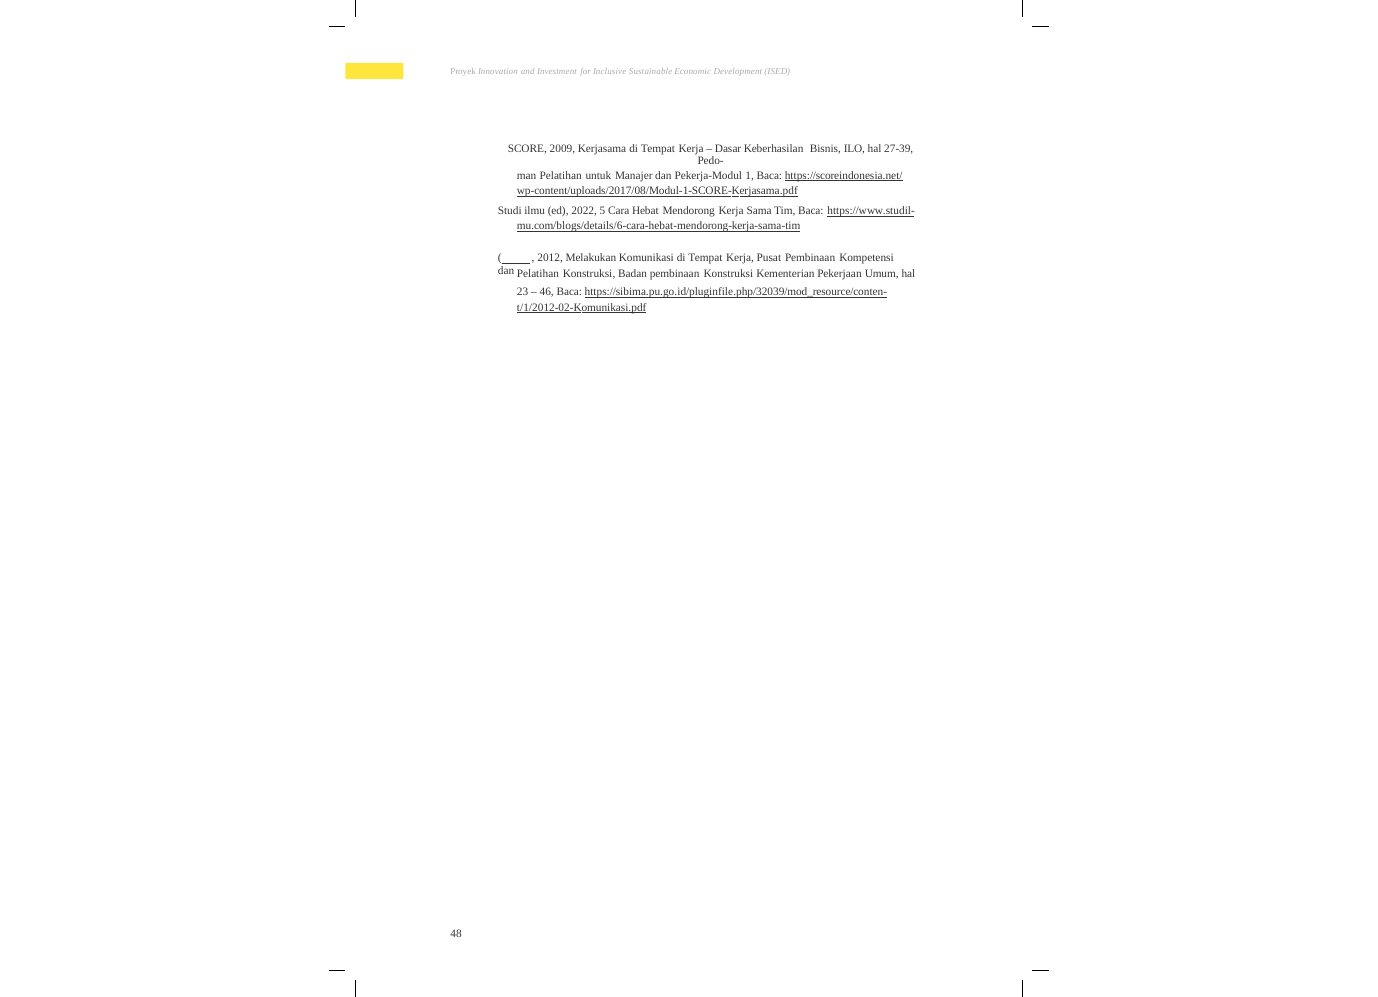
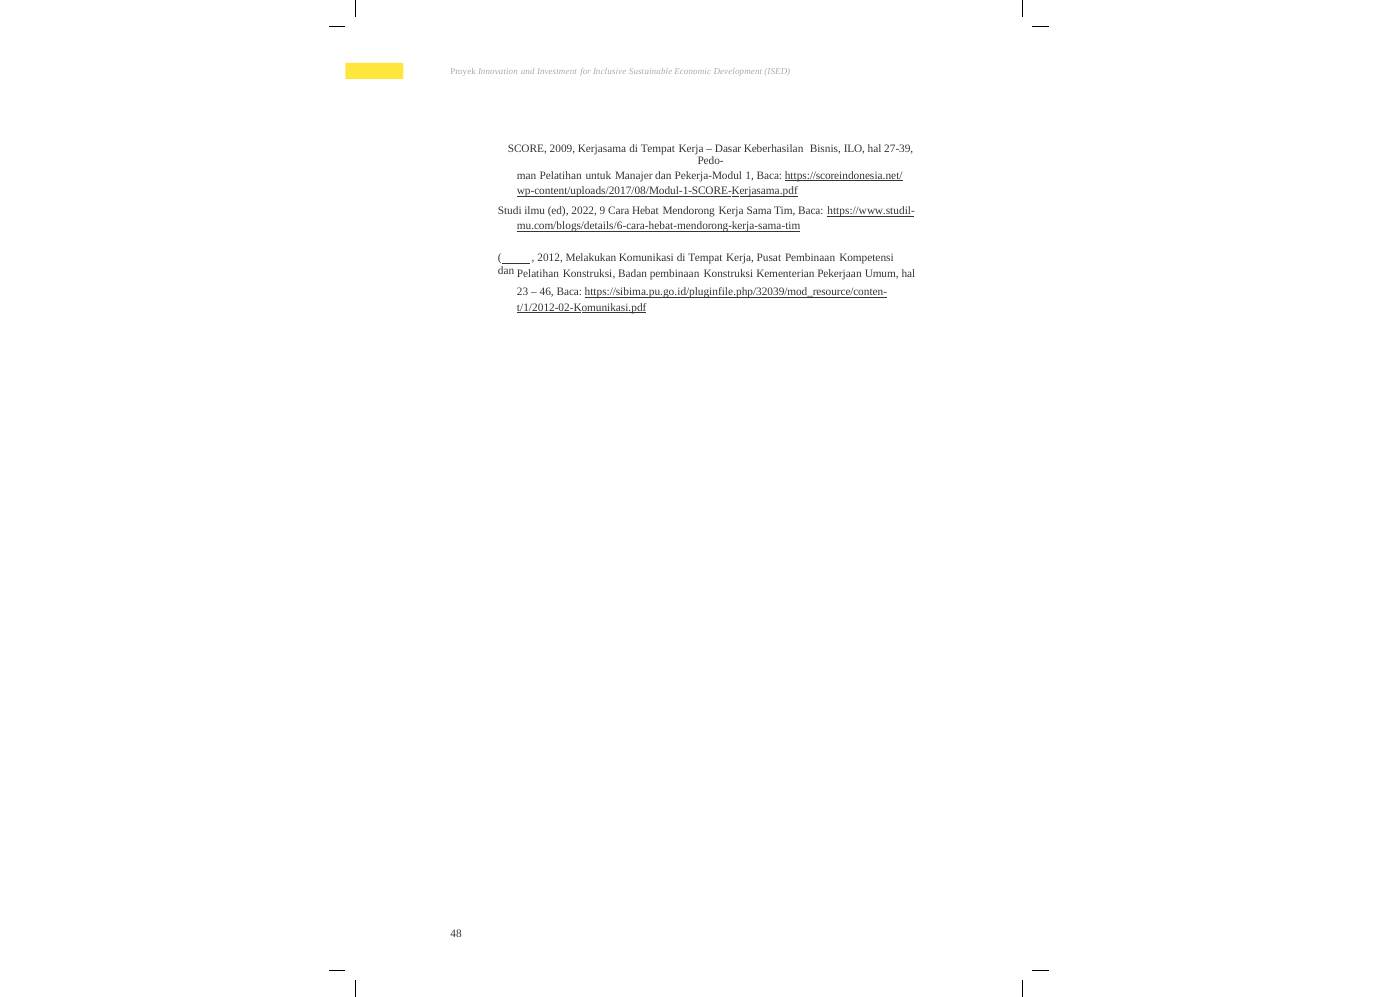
5: 5 -> 9
